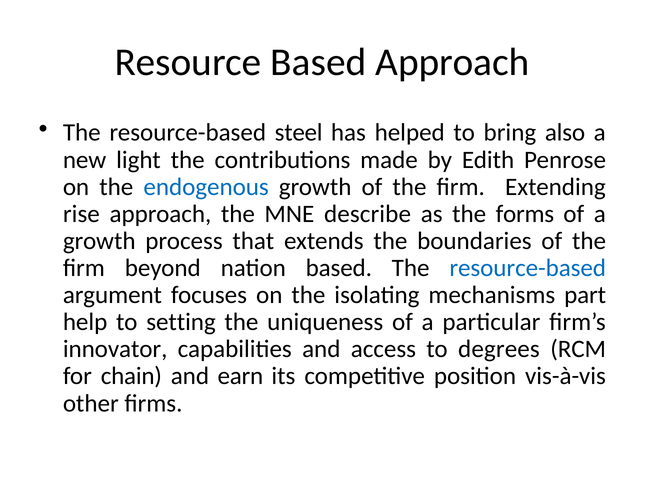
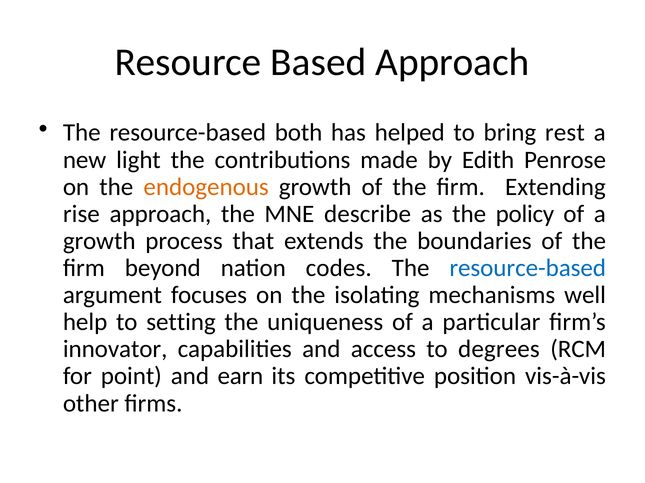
steel: steel -> both
also: also -> rest
endogenous colour: blue -> orange
forms: forms -> policy
nation based: based -> codes
part: part -> well
chain: chain -> point
